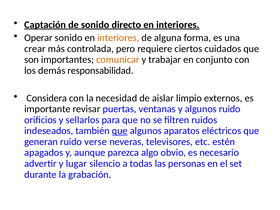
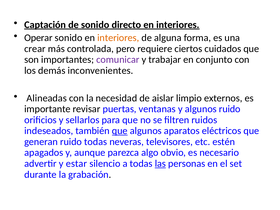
comunicar colour: orange -> purple
responsabilidad: responsabilidad -> inconvenientes
Considera: Considera -> Alineadas
ruido verse: verse -> todas
lugar: lugar -> estar
las underline: none -> present
